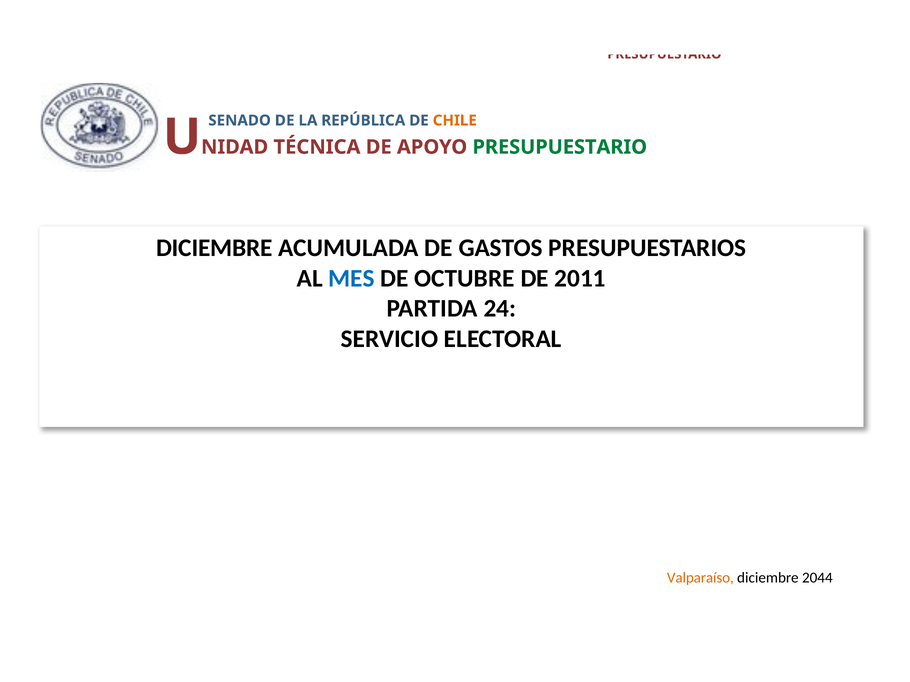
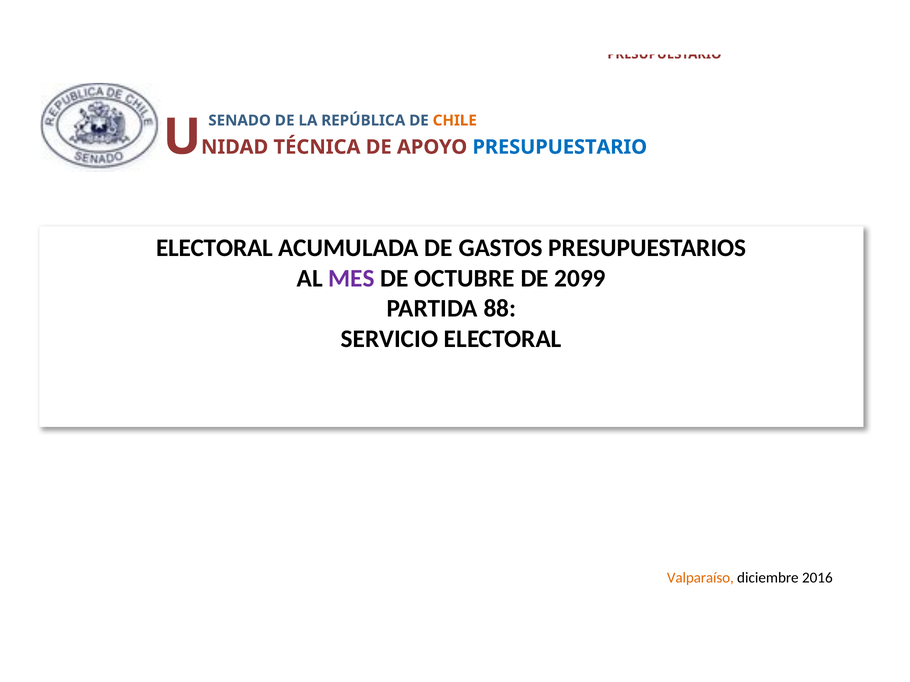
PRESUPUESTARIO at (560, 147) colour: green -> blue
DICIEMBRE at (214, 248): DICIEMBRE -> ELECTORAL
MES colour: blue -> purple
2011: 2011 -> 2099
24: 24 -> 88
2044: 2044 -> 2016
